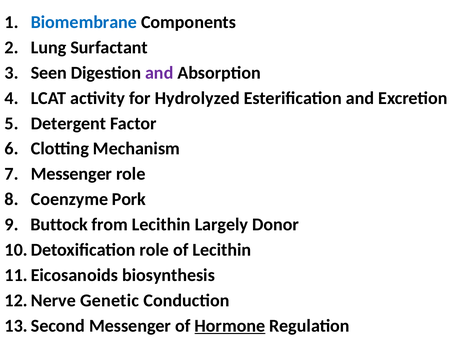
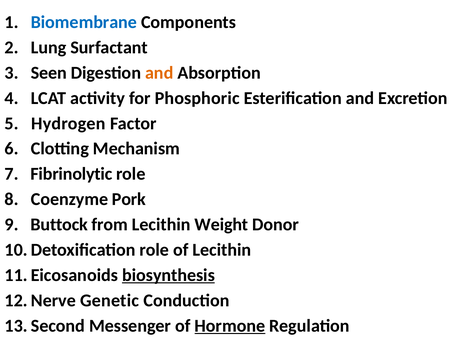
and at (159, 73) colour: purple -> orange
Hydrolyzed: Hydrolyzed -> Phosphoric
Detergent: Detergent -> Hydrogen
Messenger at (71, 174): Messenger -> Fibrinolytic
Largely: Largely -> Weight
biosynthesis underline: none -> present
